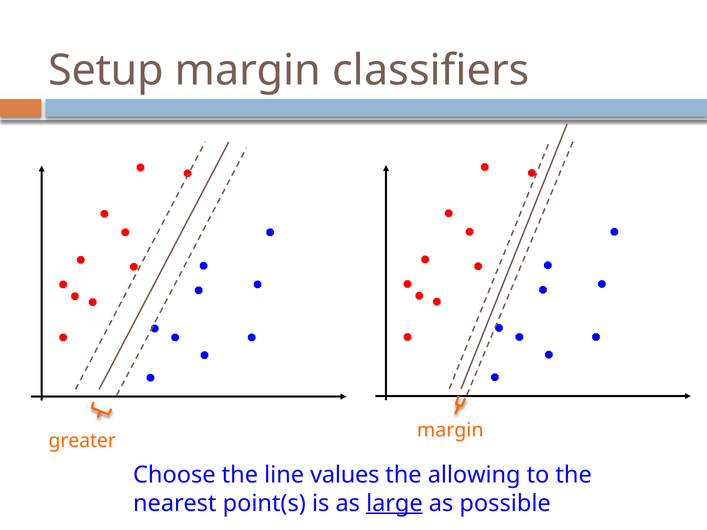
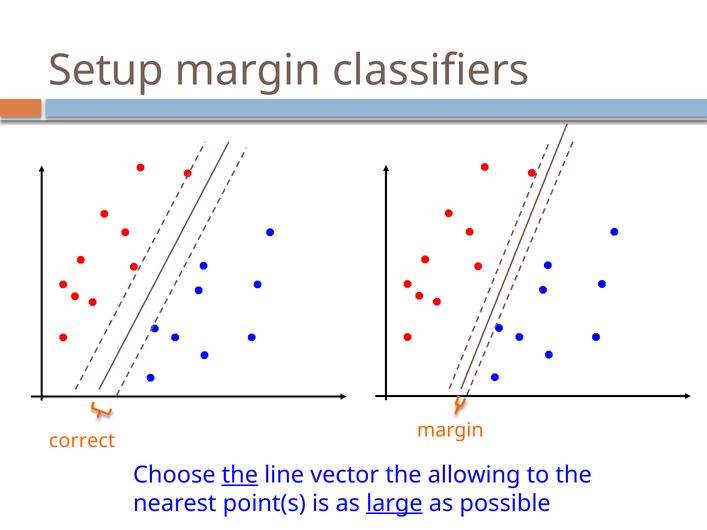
greater: greater -> correct
the at (240, 475) underline: none -> present
values: values -> vector
